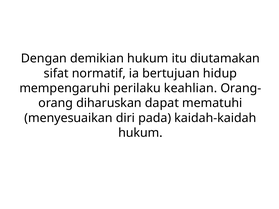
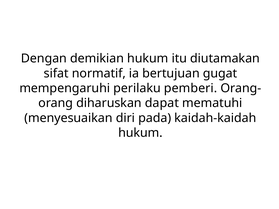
hidup: hidup -> gugat
keahlian: keahlian -> pemberi
